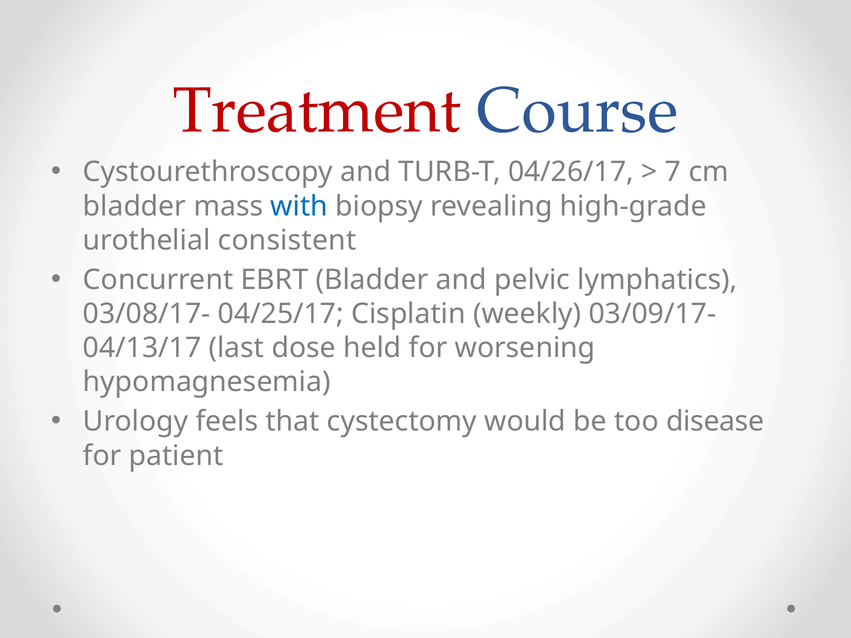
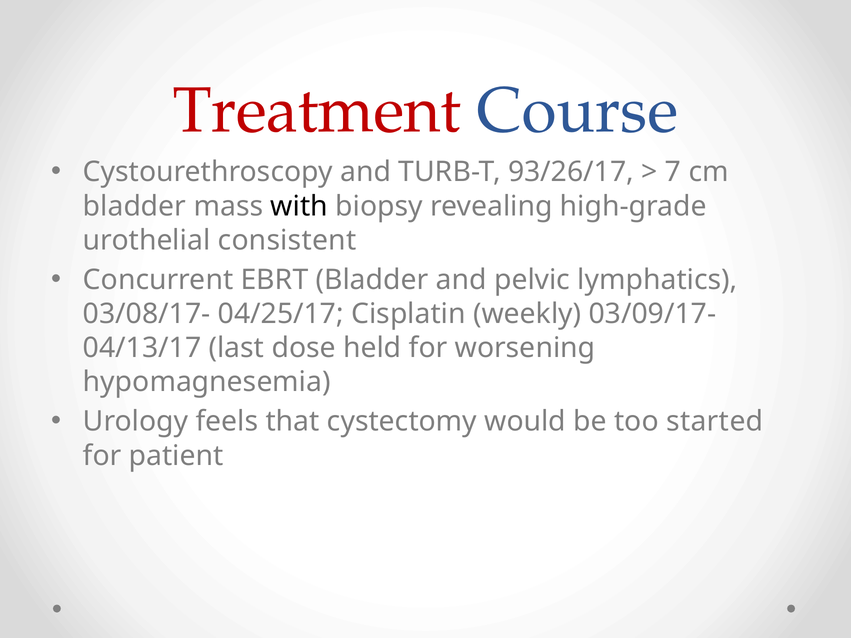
04/26/17: 04/26/17 -> 93/26/17
with colour: blue -> black
disease: disease -> started
